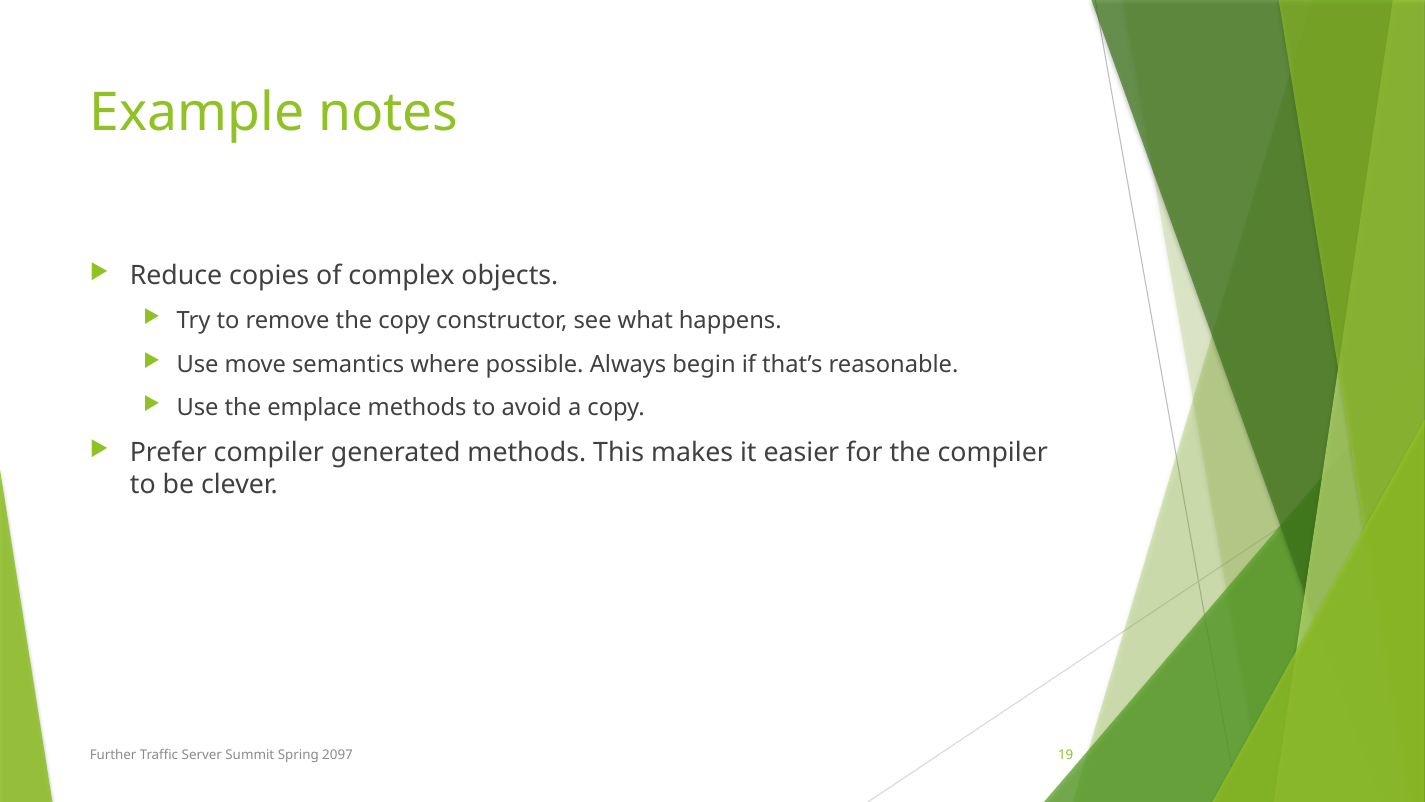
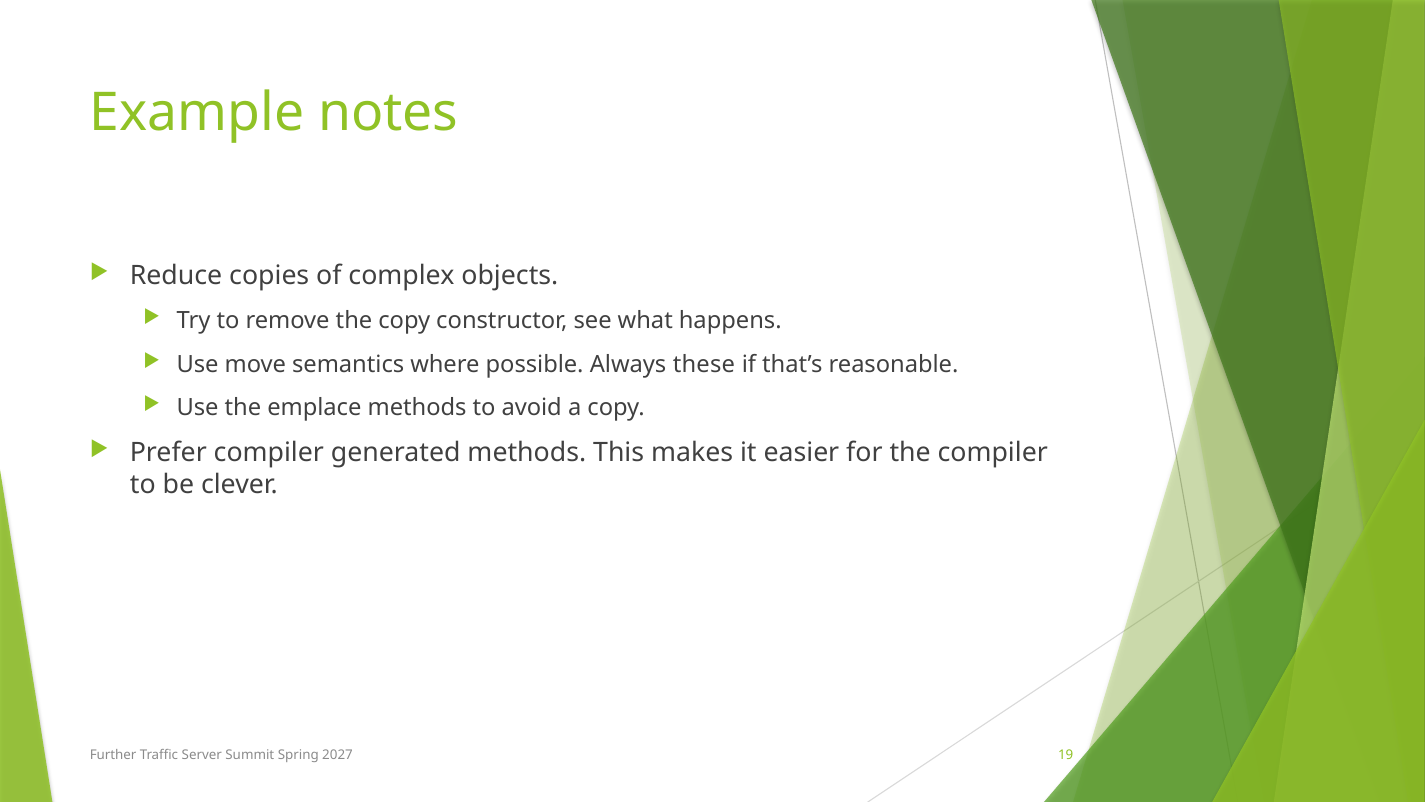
begin: begin -> these
2097: 2097 -> 2027
